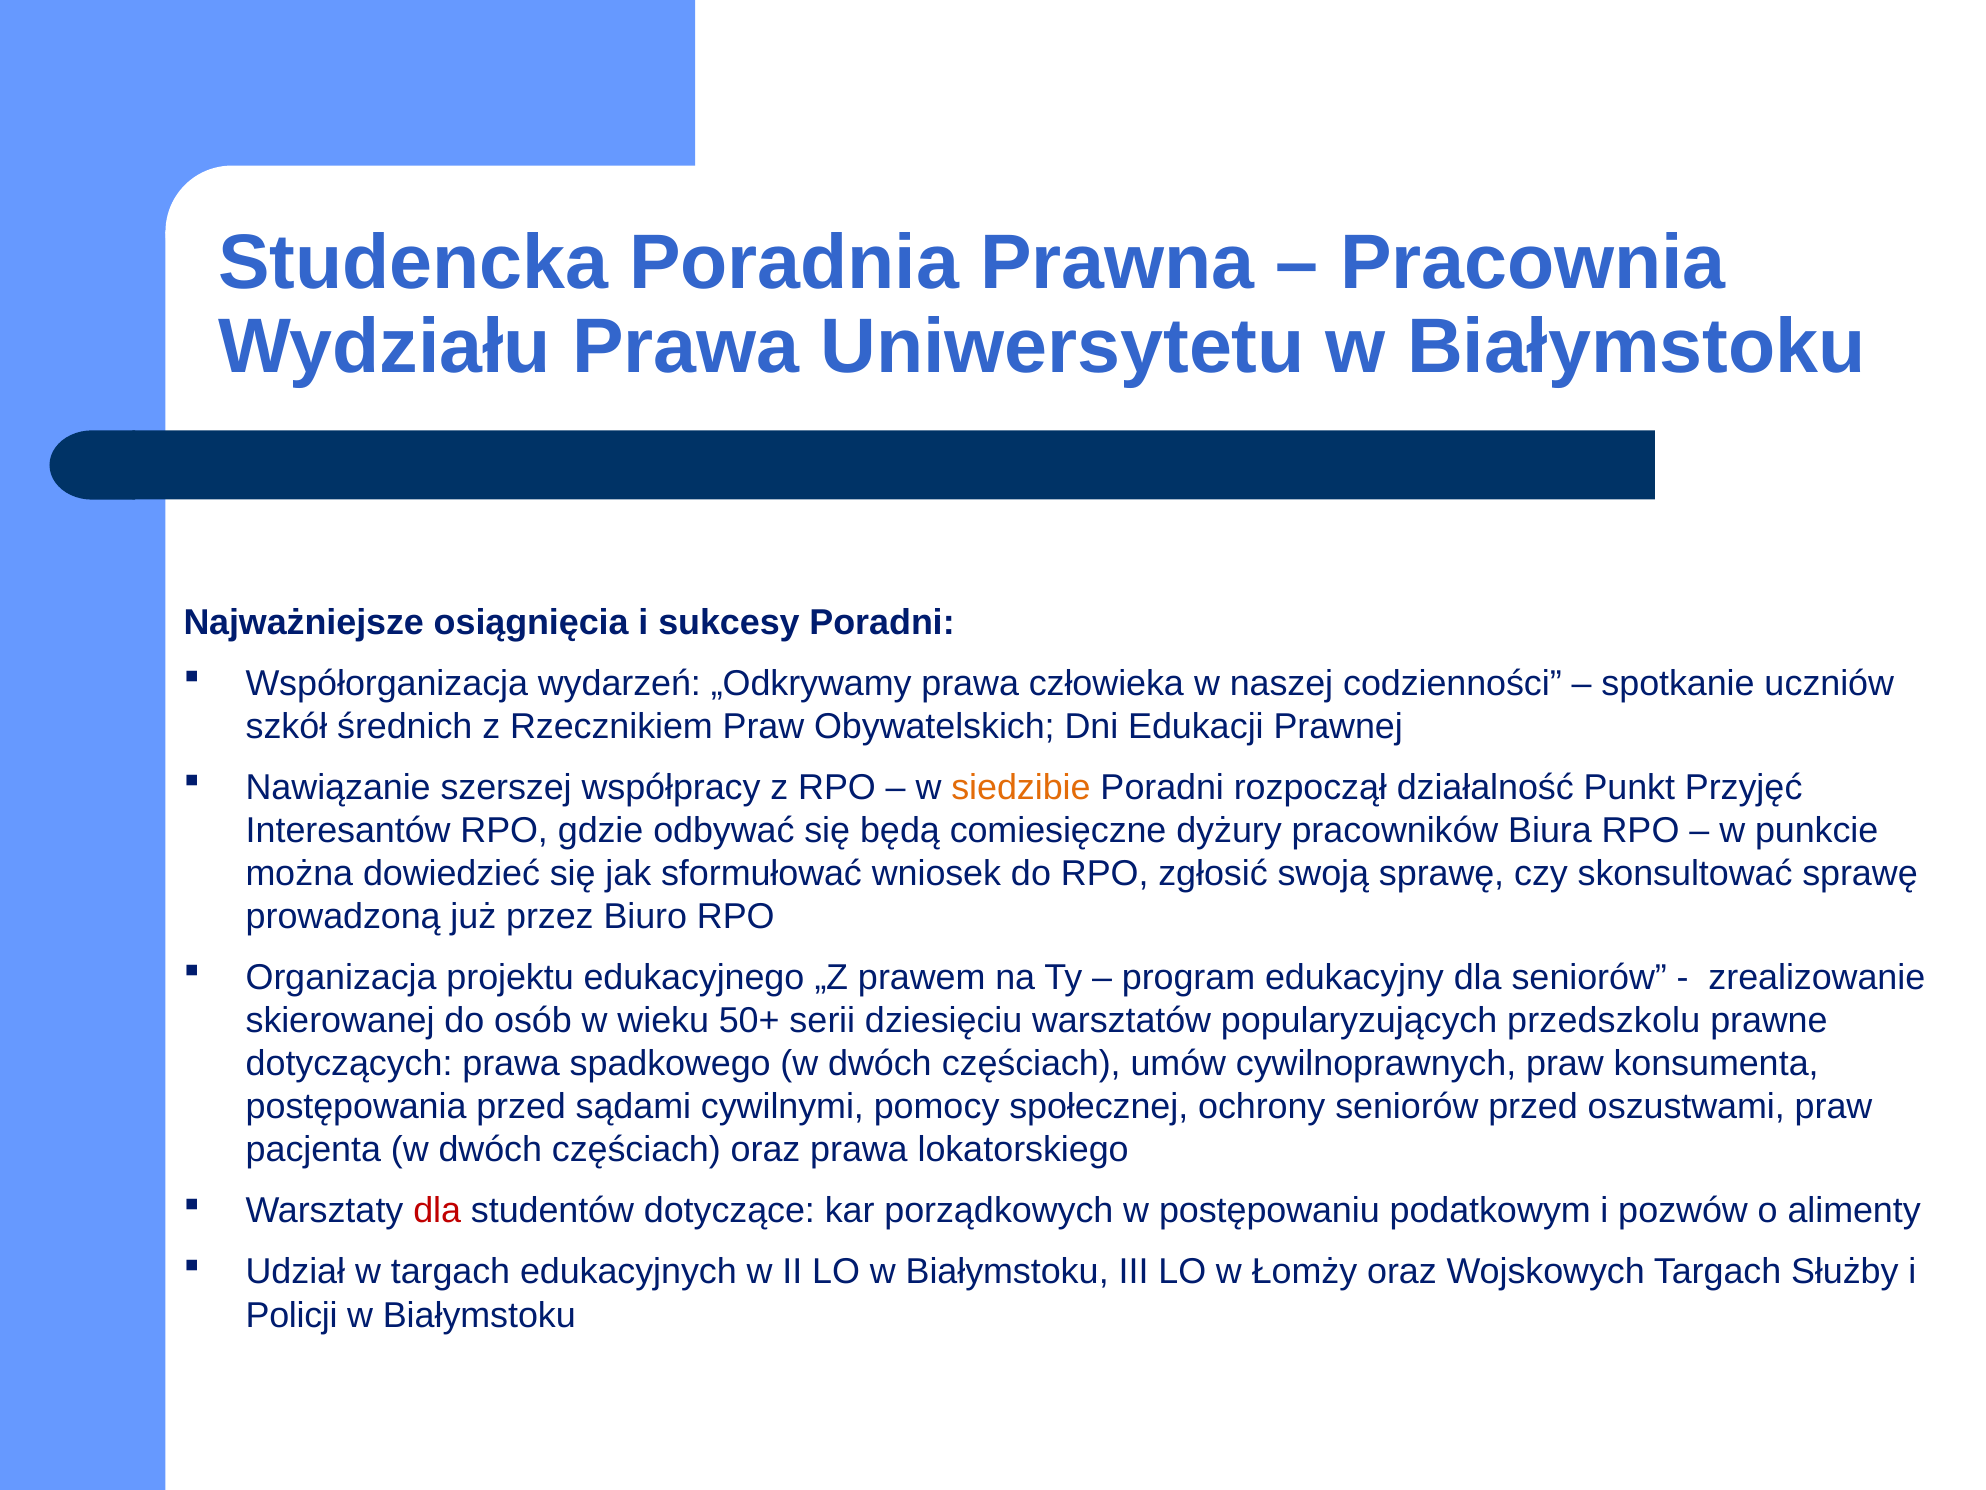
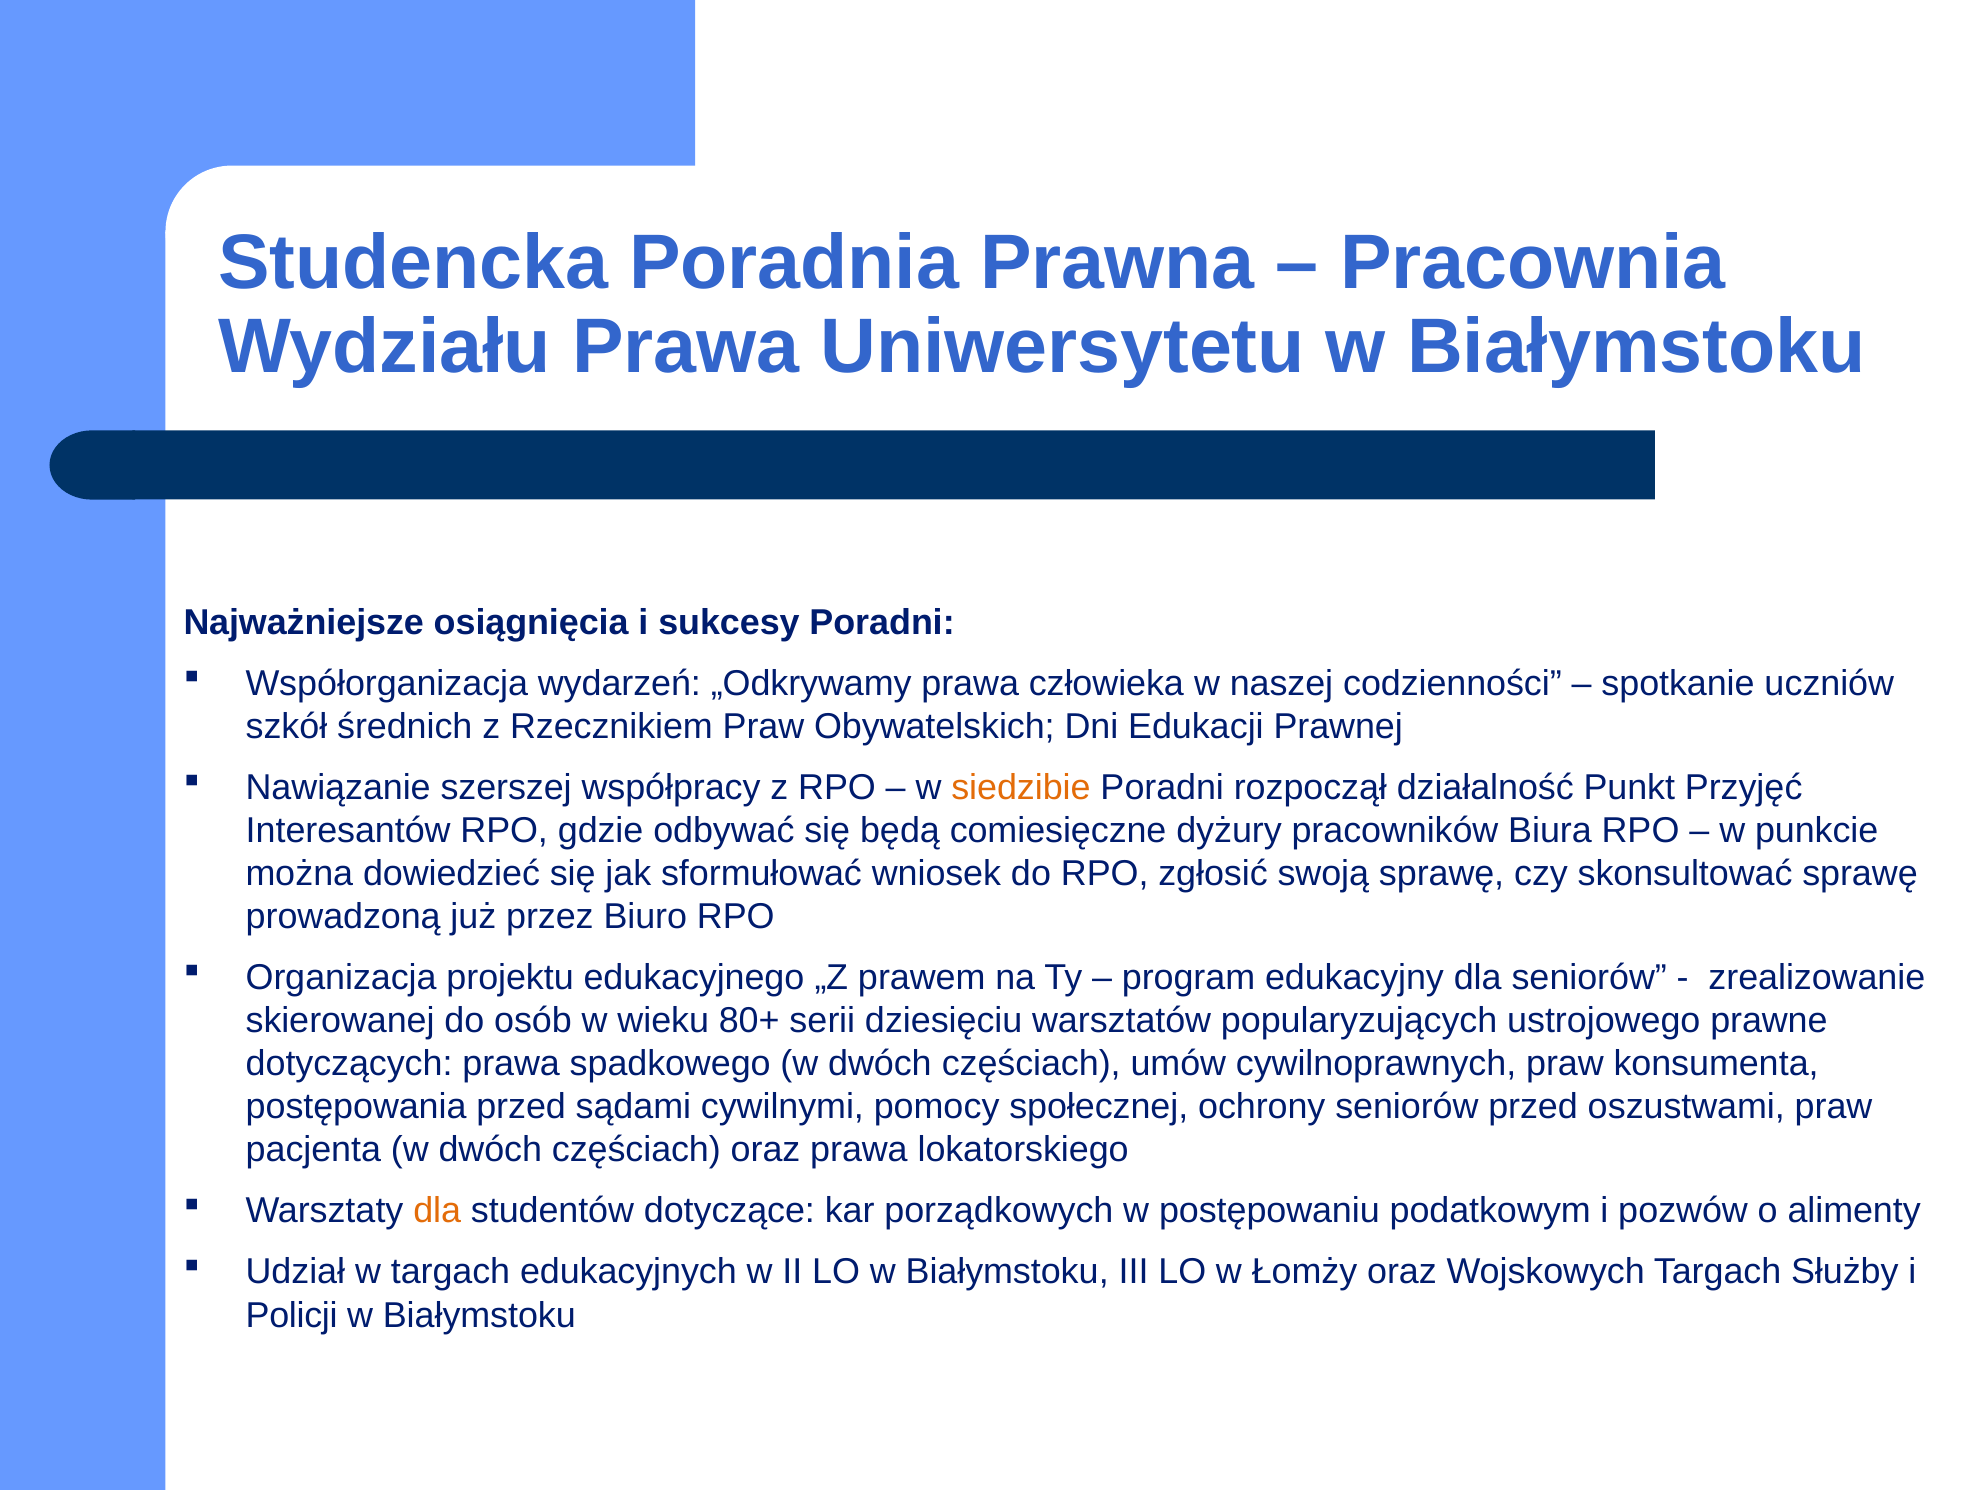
50+: 50+ -> 80+
przedszkolu: przedszkolu -> ustrojowego
dla at (437, 1211) colour: red -> orange
